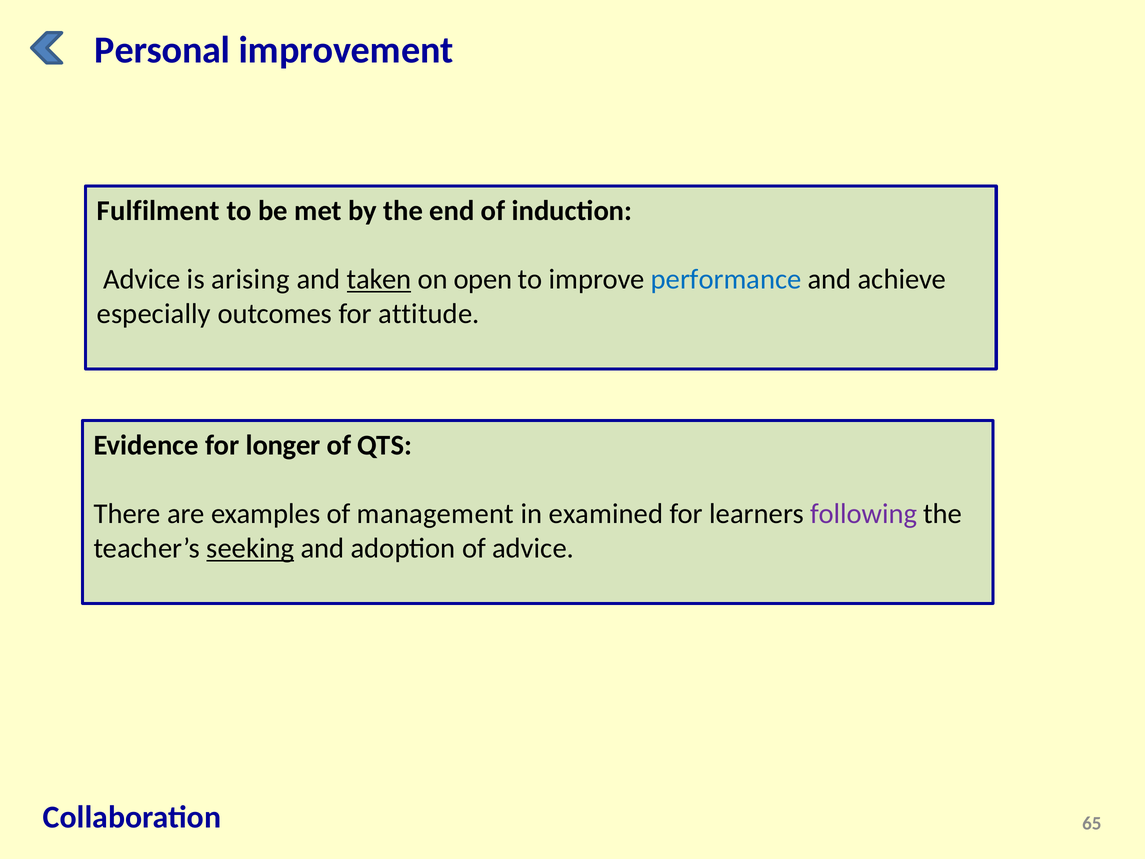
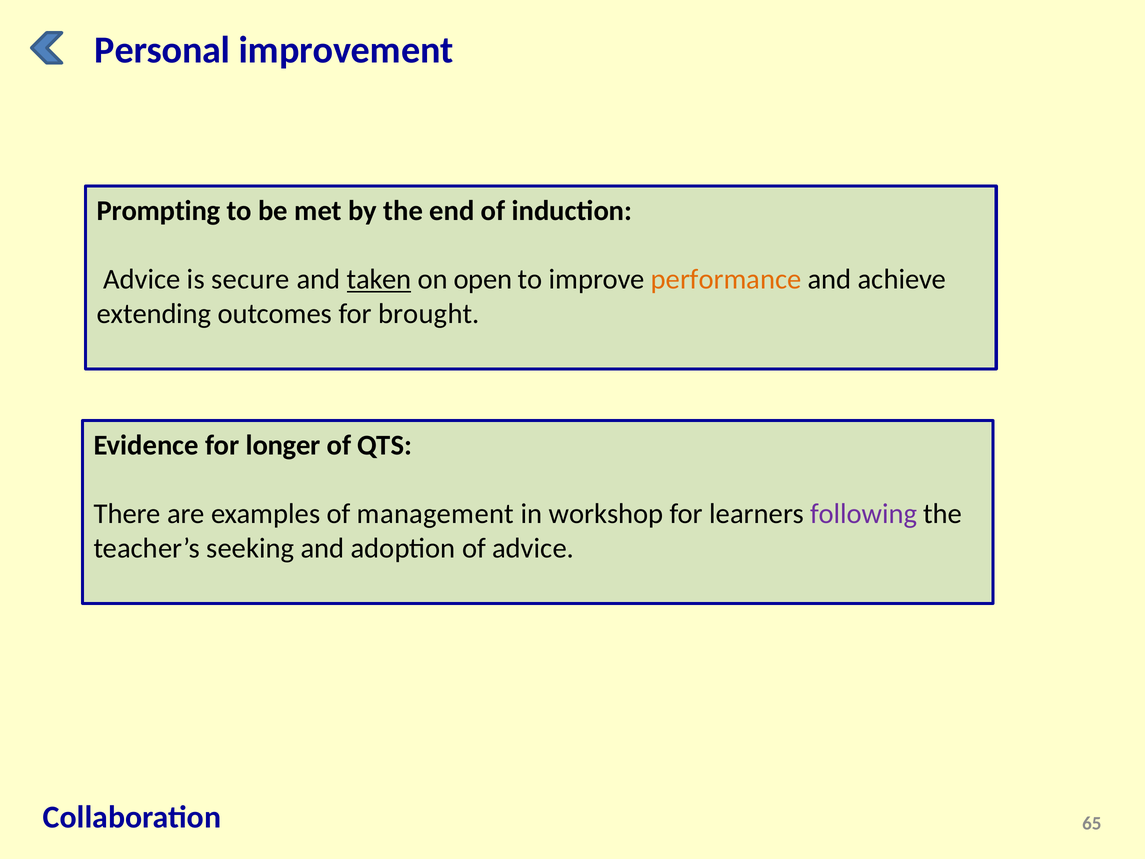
Fulfilment: Fulfilment -> Prompting
arising: arising -> secure
performance colour: blue -> orange
especially: especially -> extending
attitude: attitude -> brought
examined: examined -> workshop
seeking underline: present -> none
